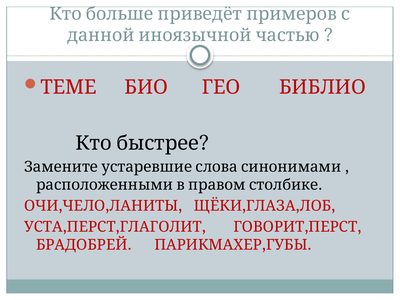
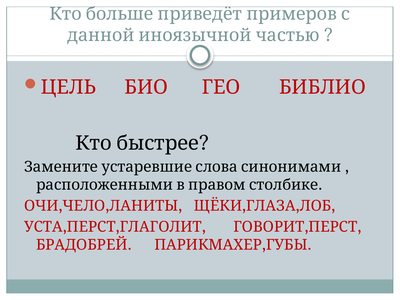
ТЕМЕ: ТЕМЕ -> ЦЕЛЬ
